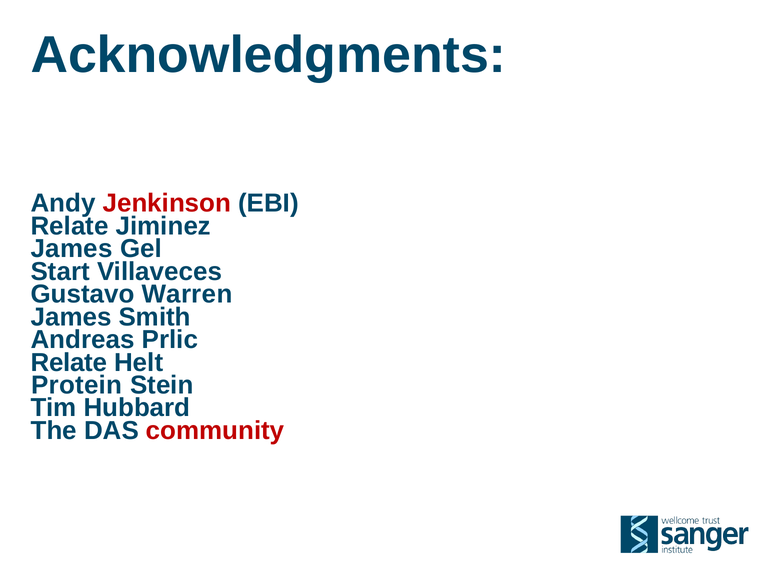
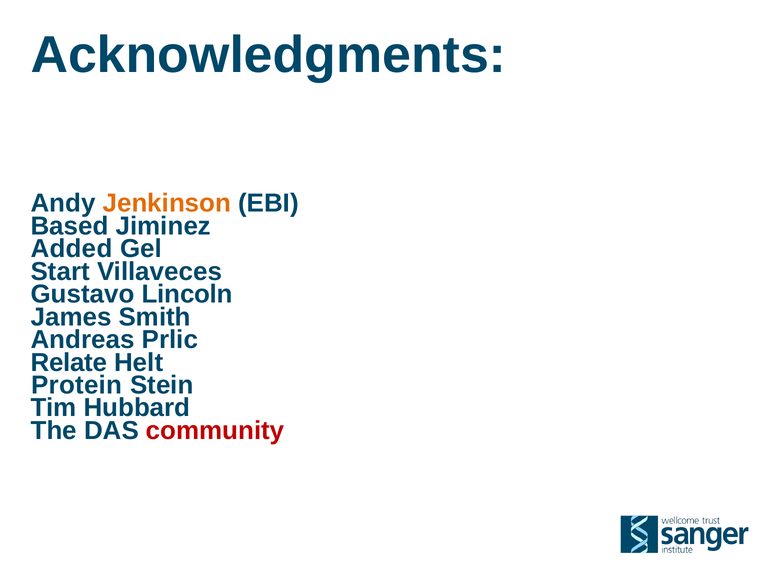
Jenkinson colour: red -> orange
Relate at (70, 226): Relate -> Based
James at (72, 249): James -> Added
Warren: Warren -> Lincoln
